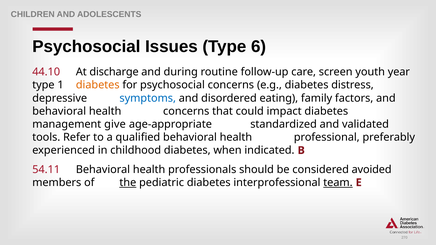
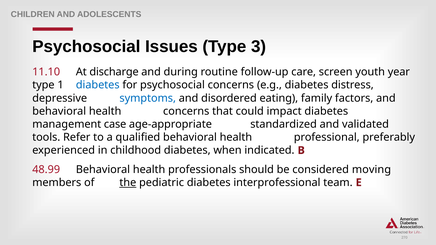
6: 6 -> 3
44.10: 44.10 -> 11.10
diabetes at (98, 85) colour: orange -> blue
give: give -> case
54.11: 54.11 -> 48.99
avoided: avoided -> moving
team underline: present -> none
